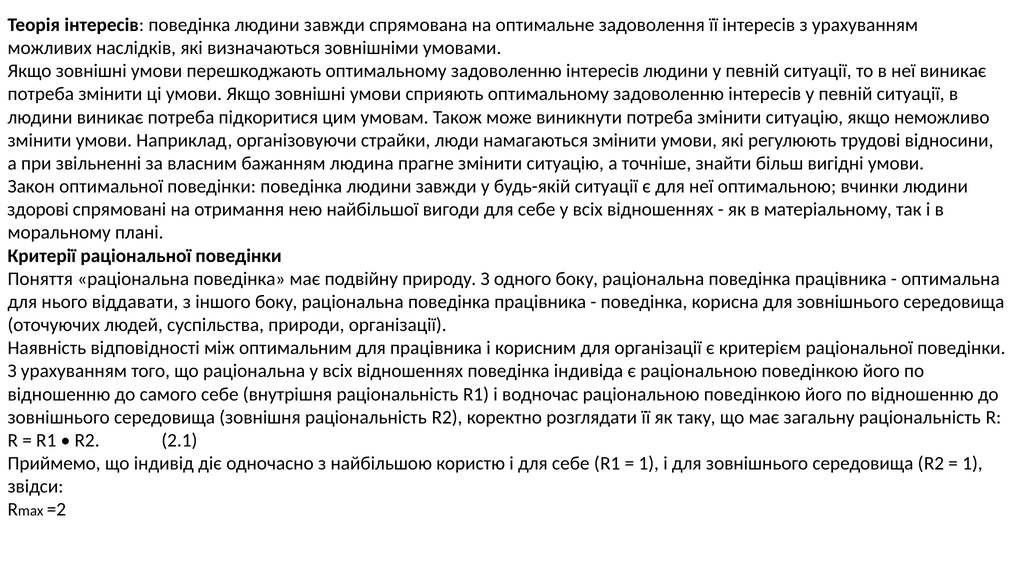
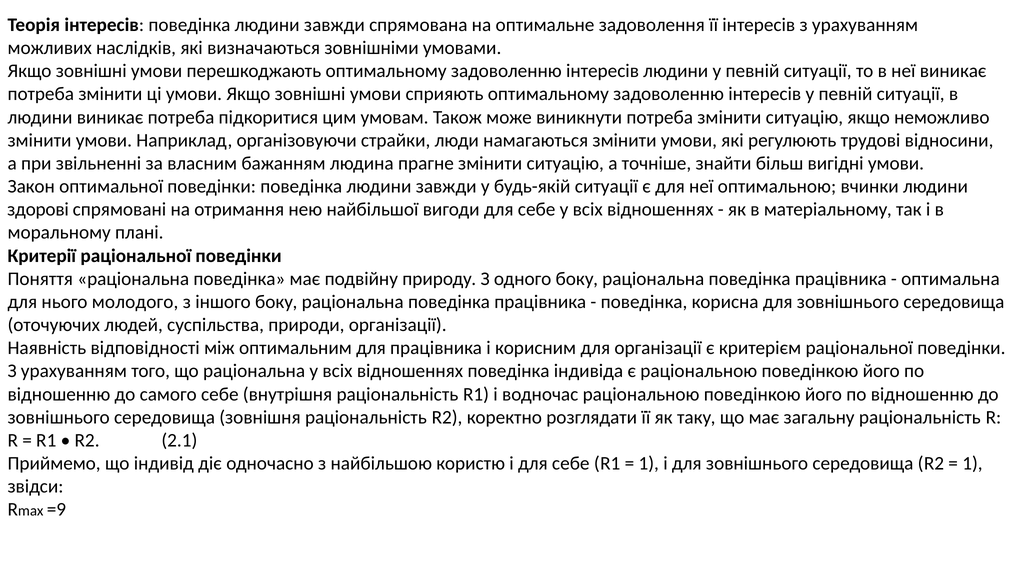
віддавати: віддавати -> молодого
=2: =2 -> =9
